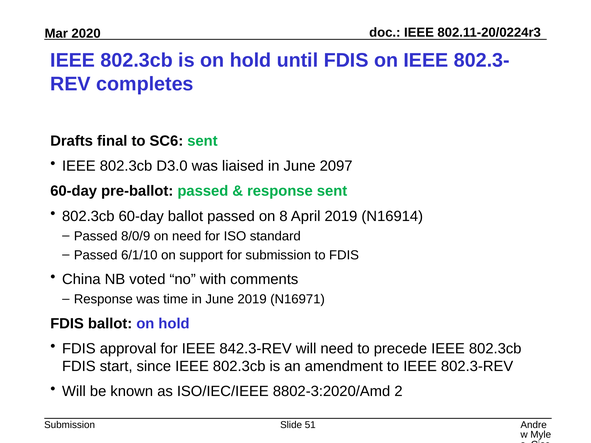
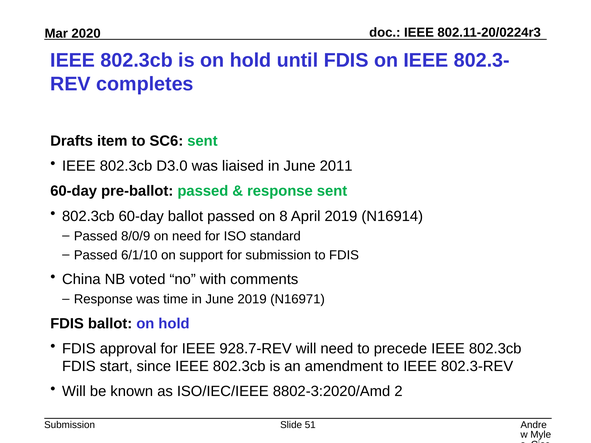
final: final -> item
2097: 2097 -> 2011
842.3-REV: 842.3-REV -> 928.7-REV
